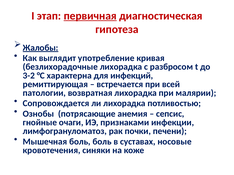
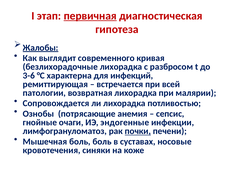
употребление: употребление -> современного
3-2: 3-2 -> 3-6
признаками: признаками -> эндогенные
почки underline: none -> present
